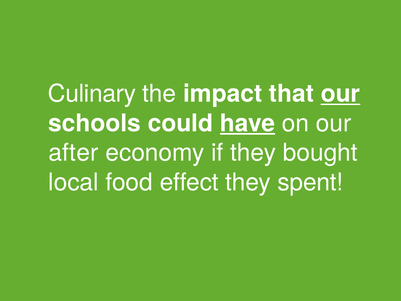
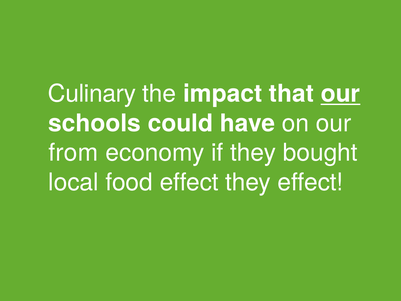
have underline: present -> none
after: after -> from
they spent: spent -> effect
